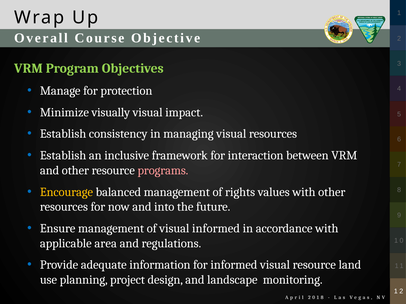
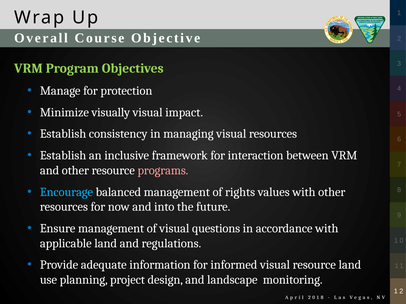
Encourage colour: yellow -> light blue
visual informed: informed -> questions
applicable area: area -> land
